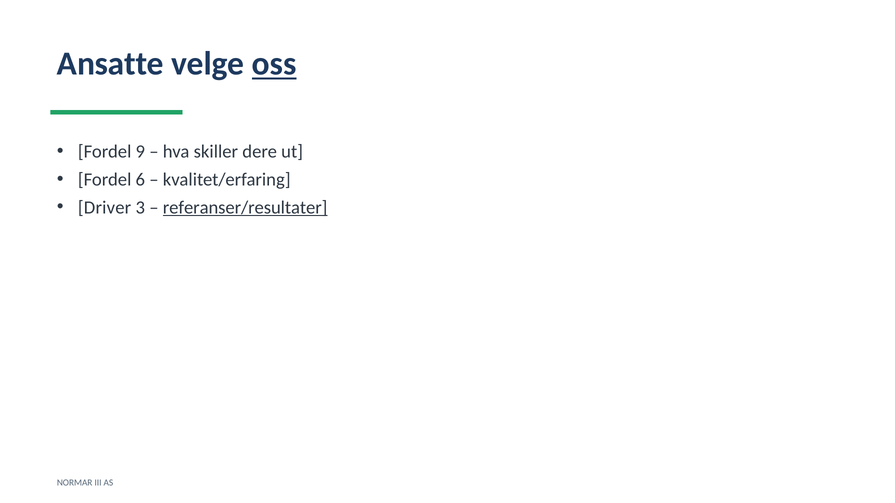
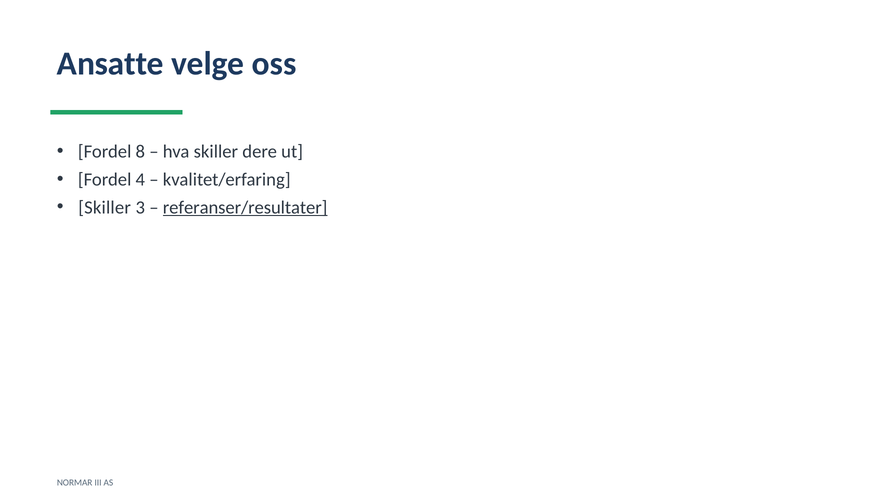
oss underline: present -> none
9: 9 -> 8
6: 6 -> 4
Driver at (105, 208): Driver -> Skiller
